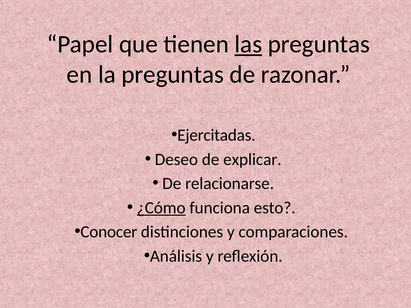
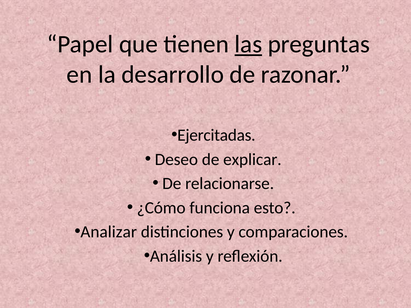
la preguntas: preguntas -> desarrollo
¿Cómo underline: present -> none
Conocer: Conocer -> Analizar
